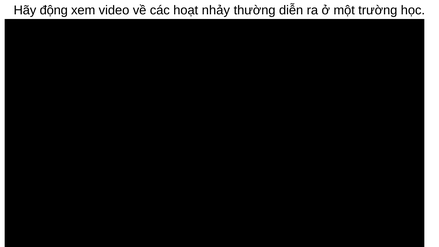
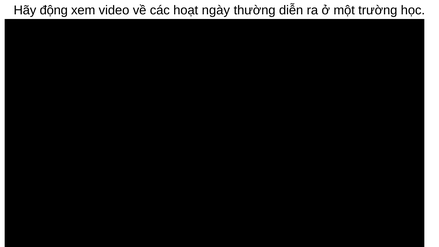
nhảy: nhảy -> ngày
